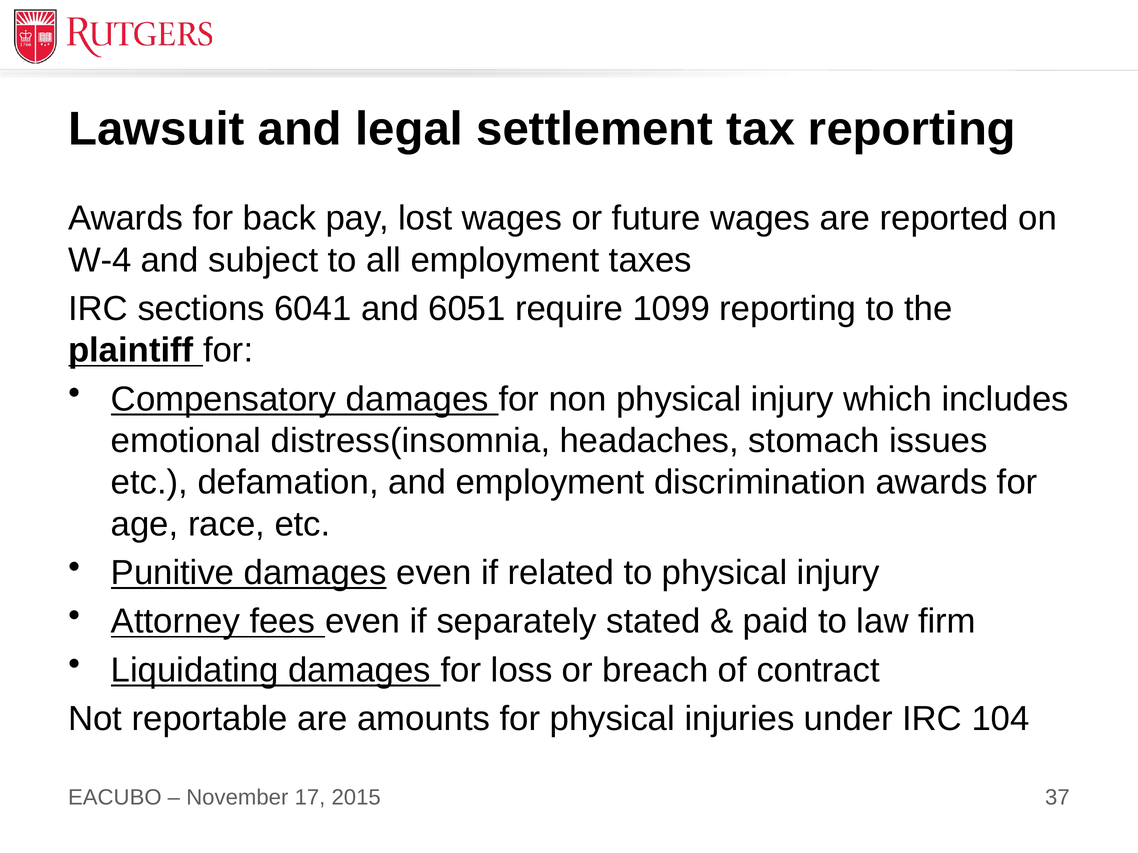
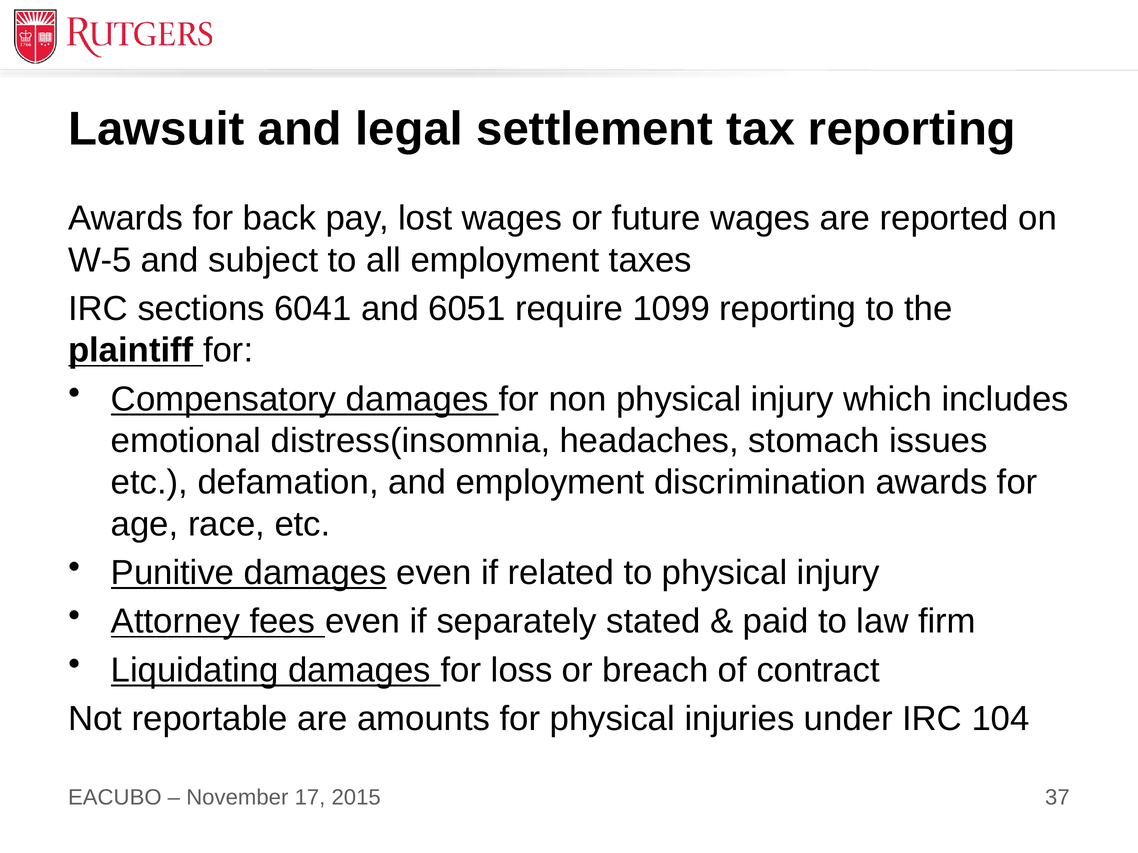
W-4: W-4 -> W-5
